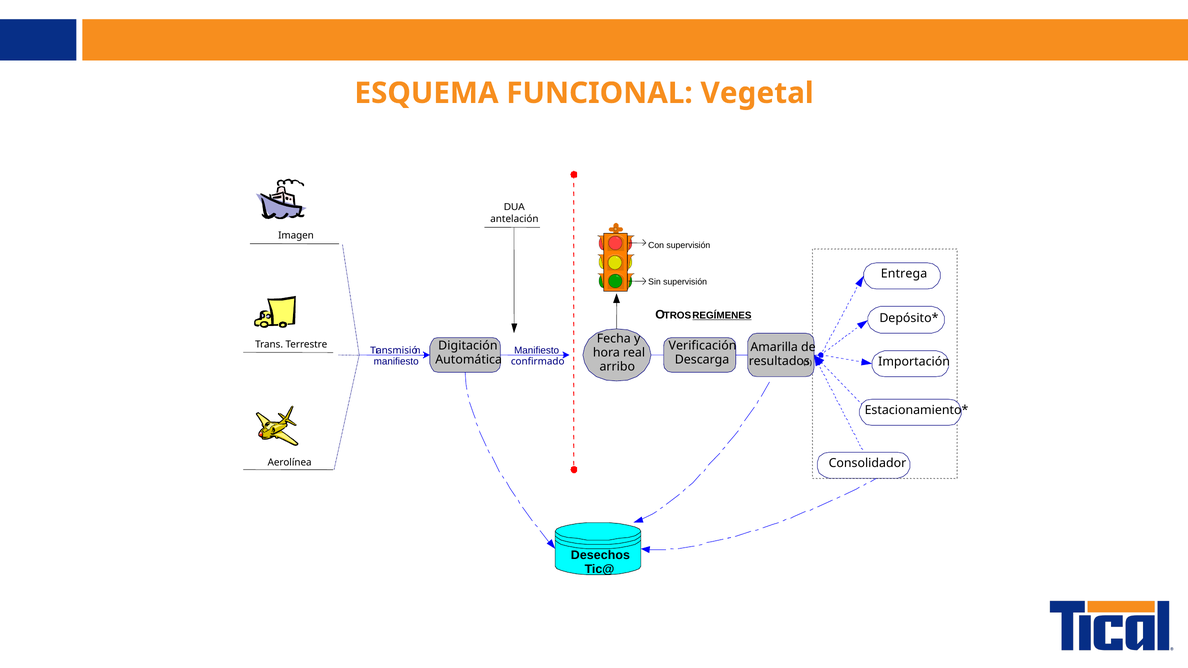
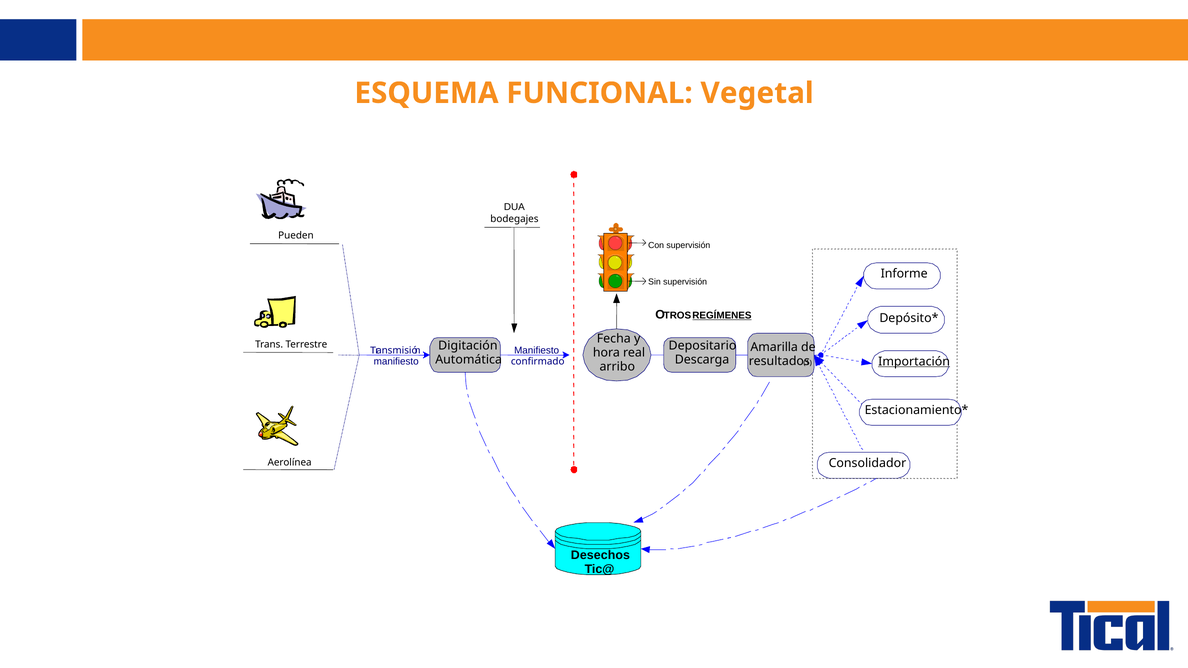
antelación: antelación -> bodegajes
Imagen: Imagen -> Pueden
Entrega: Entrega -> Informe
Verificación: Verificación -> Depositario
Importación underline: none -> present
